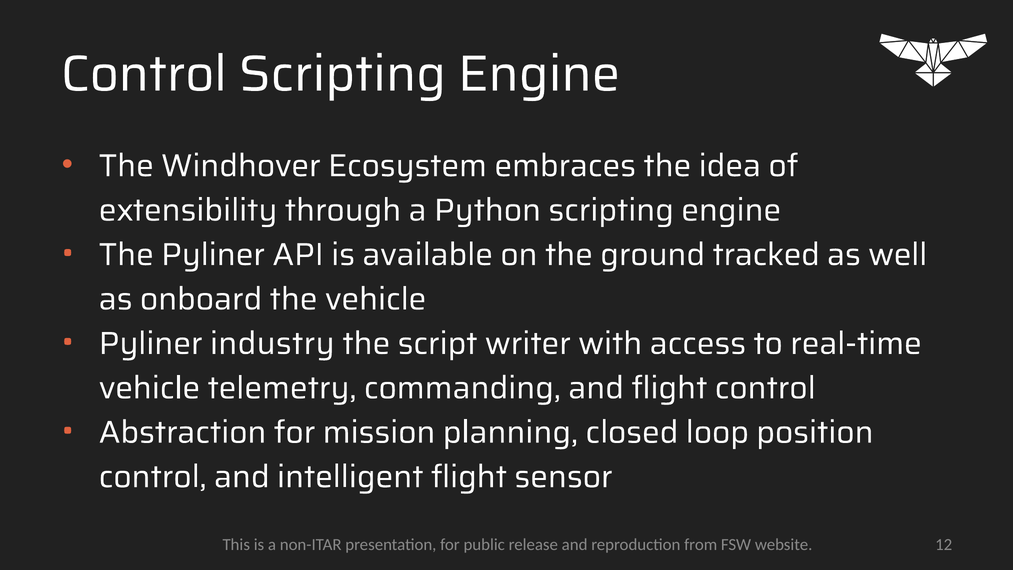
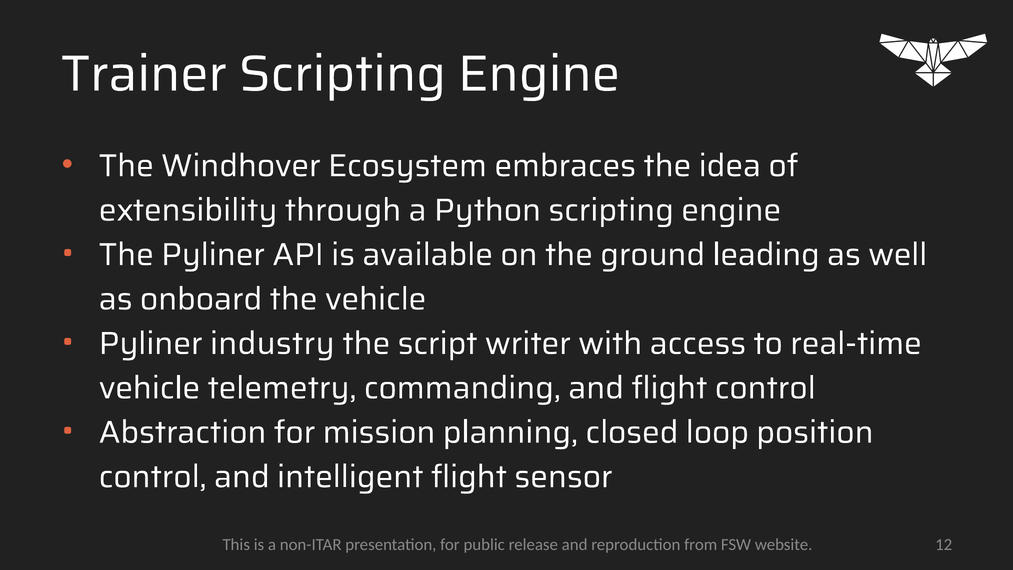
Control at (144, 74): Control -> Trainer
tracked: tracked -> leading
